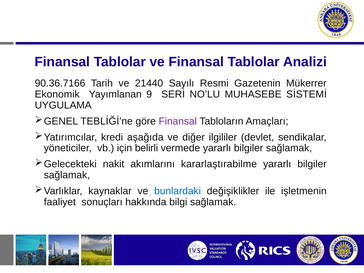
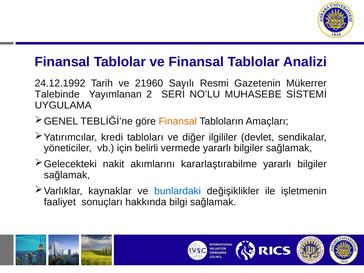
90.36.7166: 90.36.7166 -> 24.12.1992
21440: 21440 -> 21960
Ekonomik: Ekonomik -> Talebinde
9: 9 -> 2
Finansal at (178, 121) colour: purple -> orange
aşağıda: aşağıda -> tabloları
